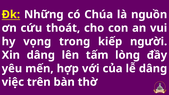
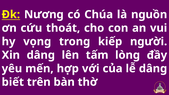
Những: Những -> Nương
việc: việc -> biết
